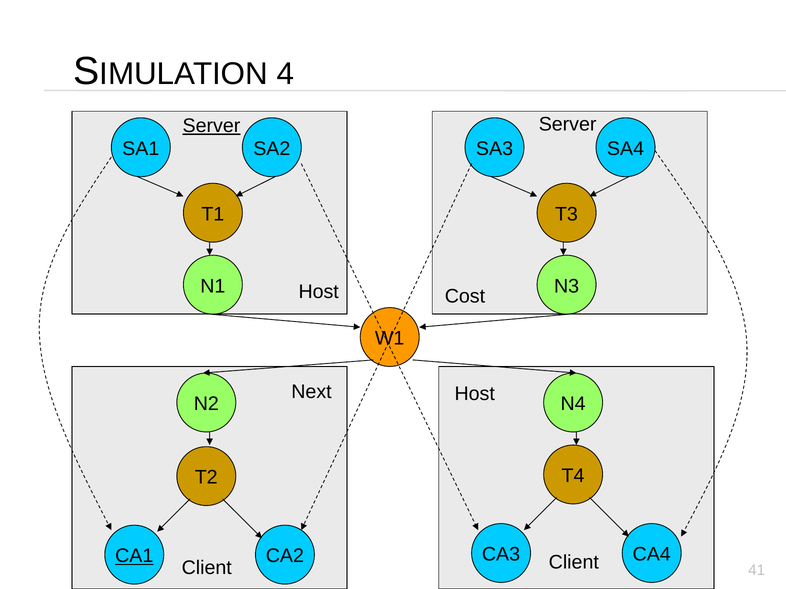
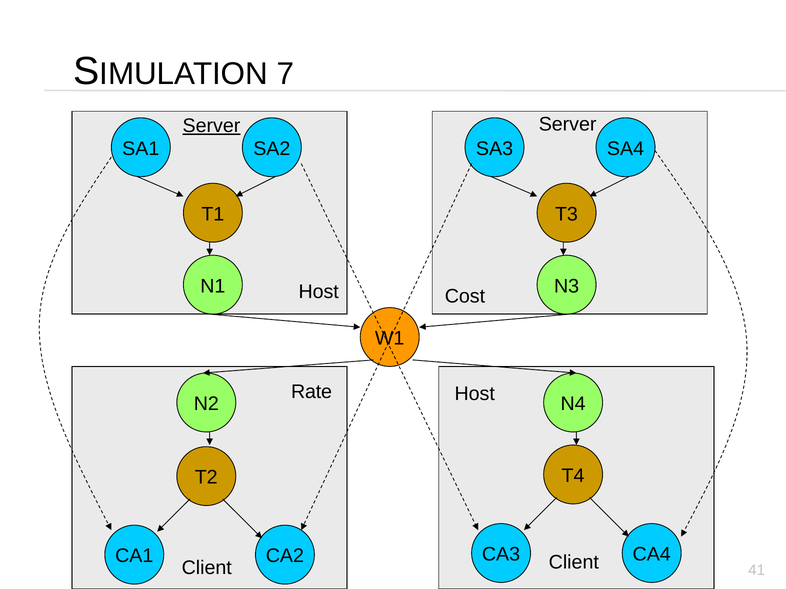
4: 4 -> 7
Next: Next -> Rate
CA1 underline: present -> none
